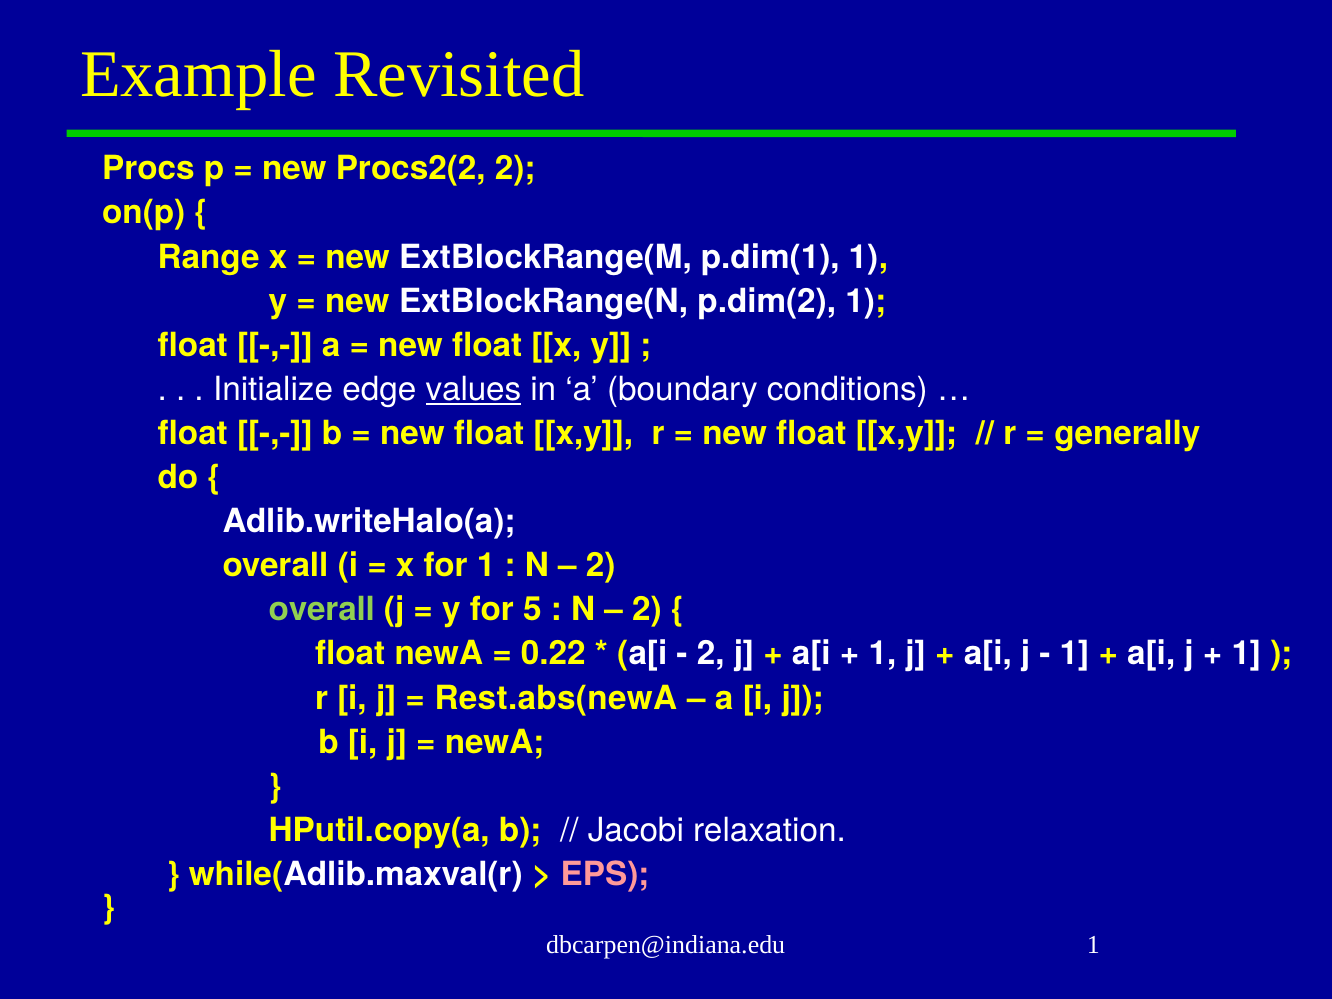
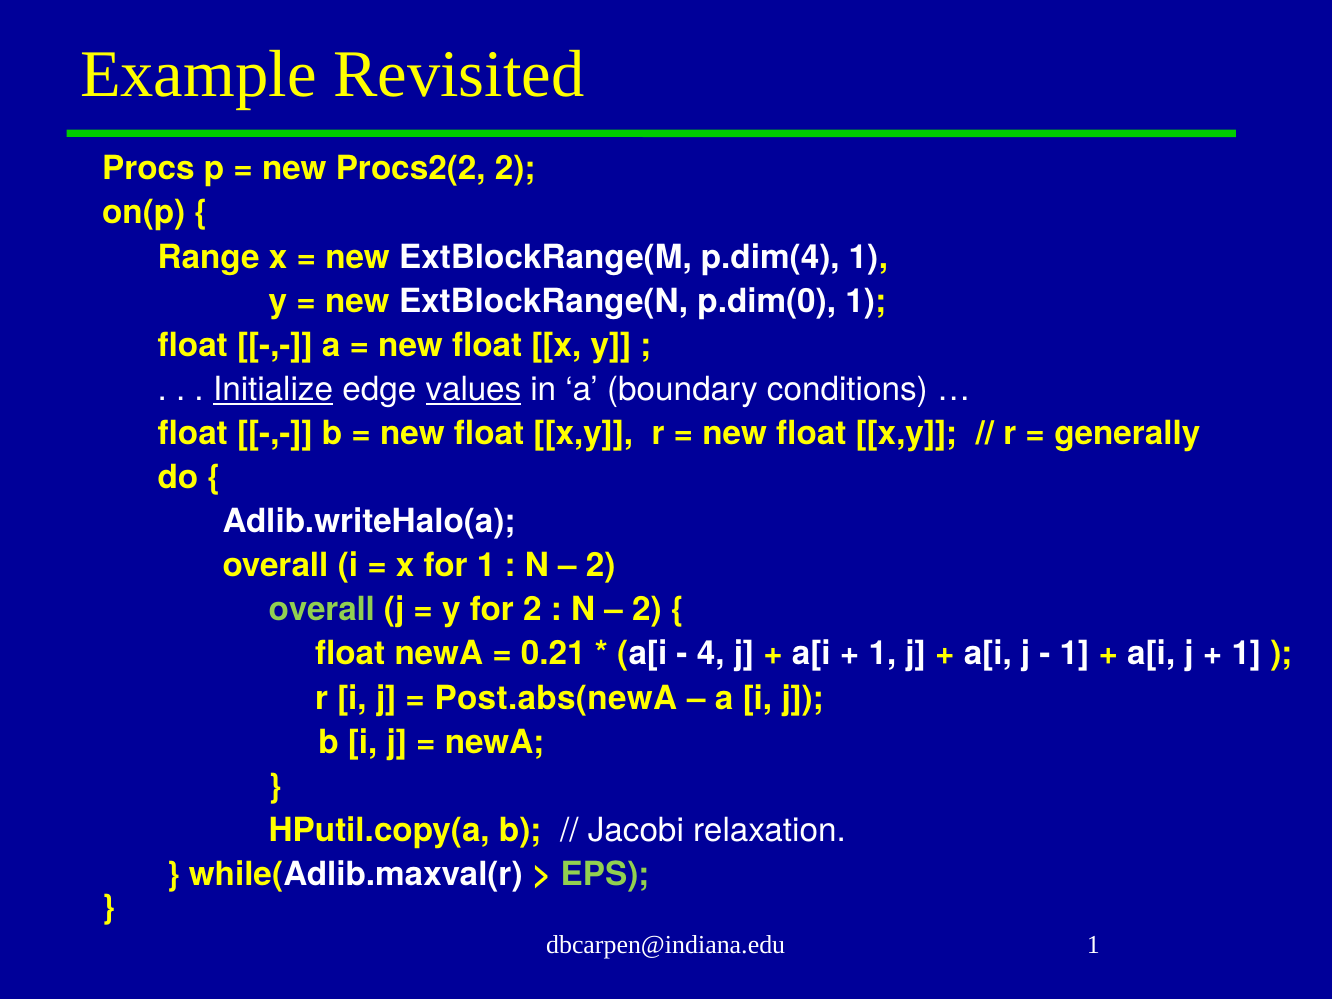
p.dim(1: p.dim(1 -> p.dim(4
p.dim(2: p.dim(2 -> p.dim(0
Initialize underline: none -> present
for 5: 5 -> 2
0.22: 0.22 -> 0.21
2 at (711, 654): 2 -> 4
Rest.abs(newA: Rest.abs(newA -> Post.abs(newA
EPS colour: pink -> light green
